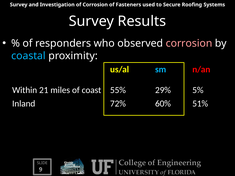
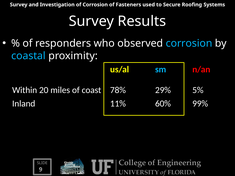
corrosion at (189, 43) colour: pink -> light blue
21: 21 -> 20
55%: 55% -> 78%
72%: 72% -> 11%
51%: 51% -> 99%
